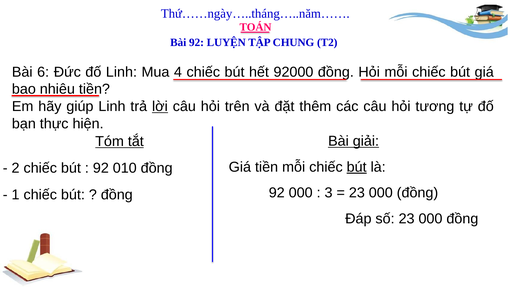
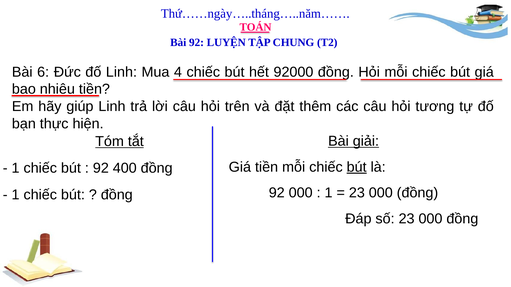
lời underline: present -> none
2 at (16, 168): 2 -> 1
010: 010 -> 400
3 at (329, 193): 3 -> 1
